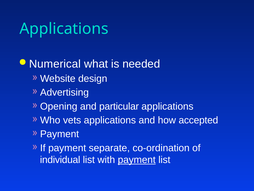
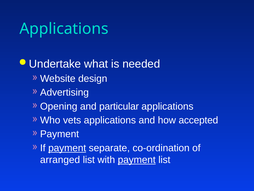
Numerical: Numerical -> Undertake
payment at (67, 148) underline: none -> present
individual: individual -> arranged
